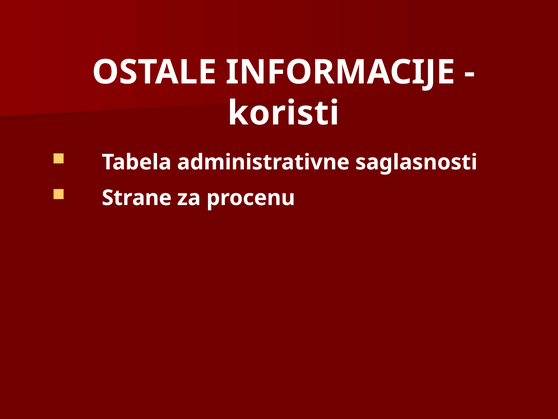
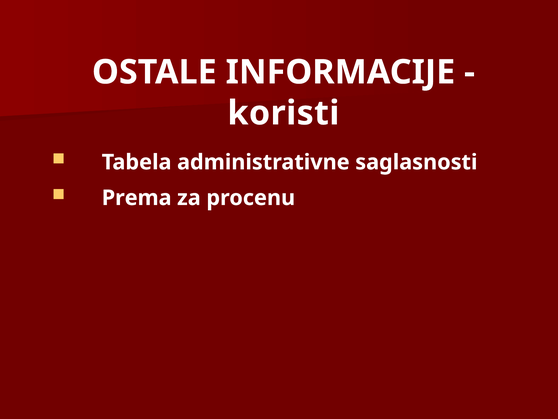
Strane: Strane -> Prema
